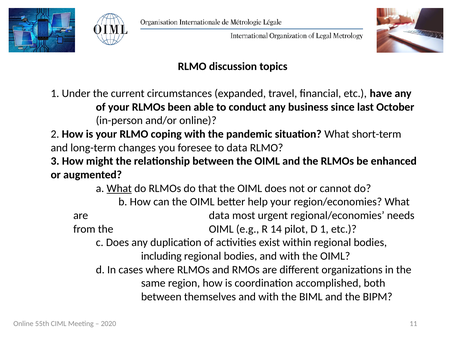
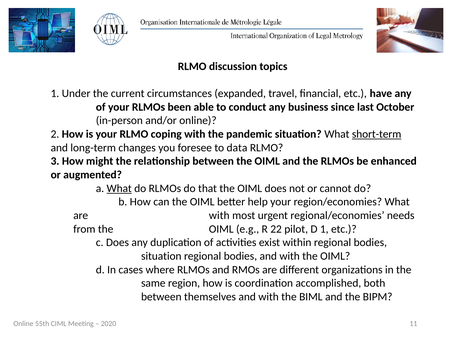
short-term underline: none -> present
are data: data -> with
14: 14 -> 22
including at (161, 256): including -> situation
